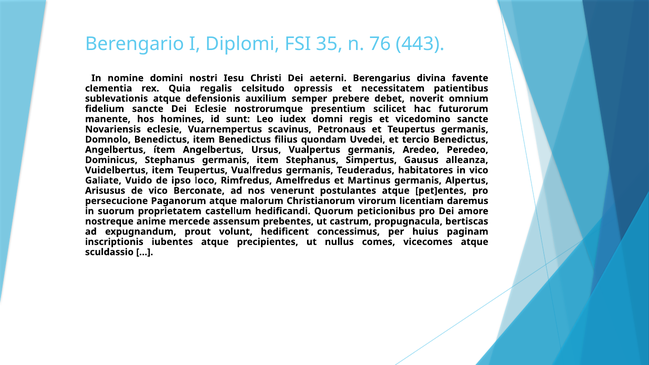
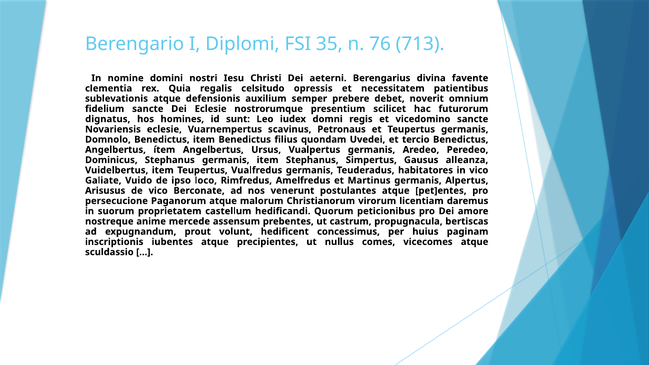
443: 443 -> 713
manente: manente -> dignatus
